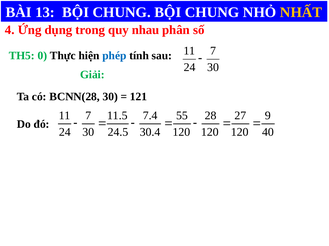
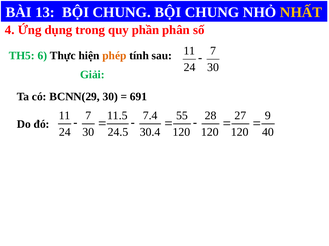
nhau: nhau -> phần
0: 0 -> 6
phép colour: blue -> orange
BCNN(28: BCNN(28 -> BCNN(29
121: 121 -> 691
